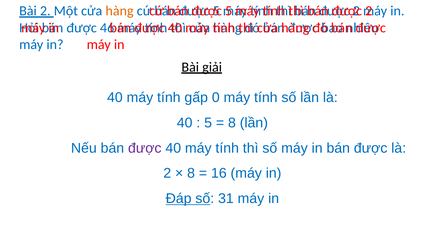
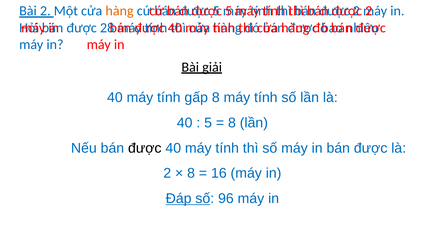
46: 46 -> 28
gấp 0: 0 -> 8
được at (145, 148) colour: purple -> black
31: 31 -> 96
